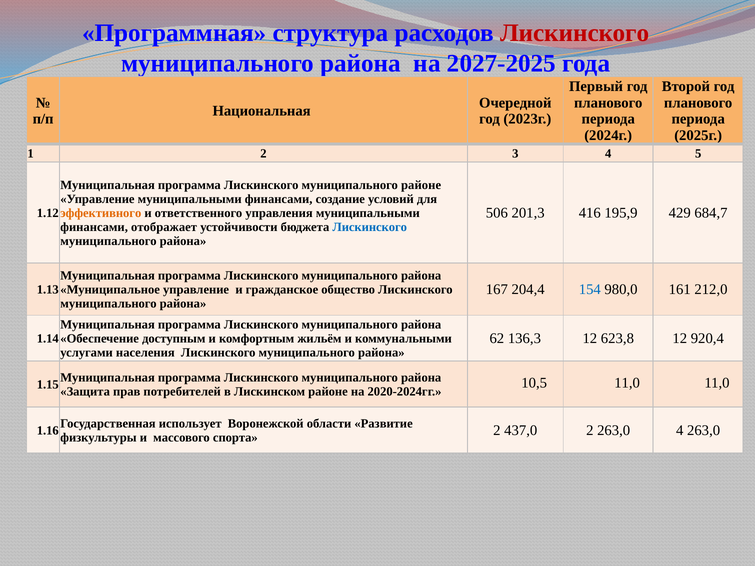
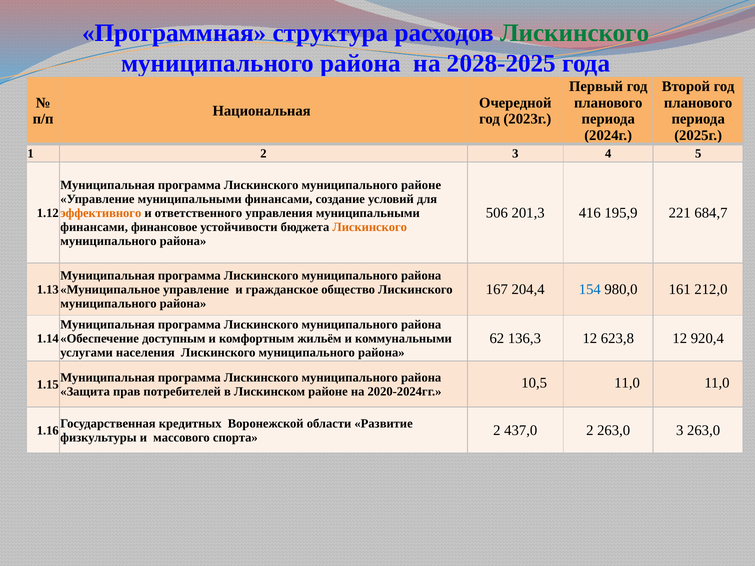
Лискинского at (575, 33) colour: red -> green
2027-2025: 2027-2025 -> 2028-2025
429: 429 -> 221
отображает: отображает -> финансовое
Лискинского at (370, 227) colour: blue -> orange
использует: использует -> кредитных
263,0 4: 4 -> 3
